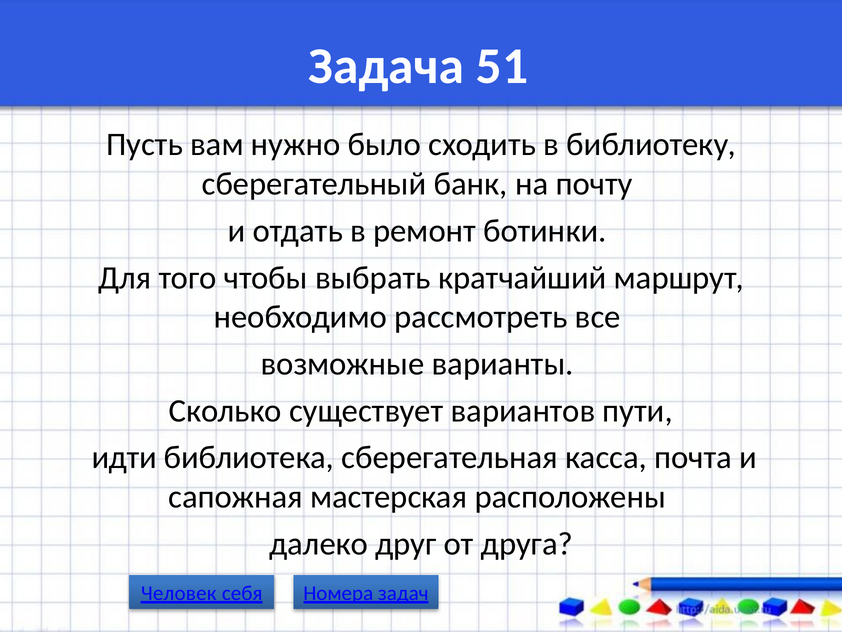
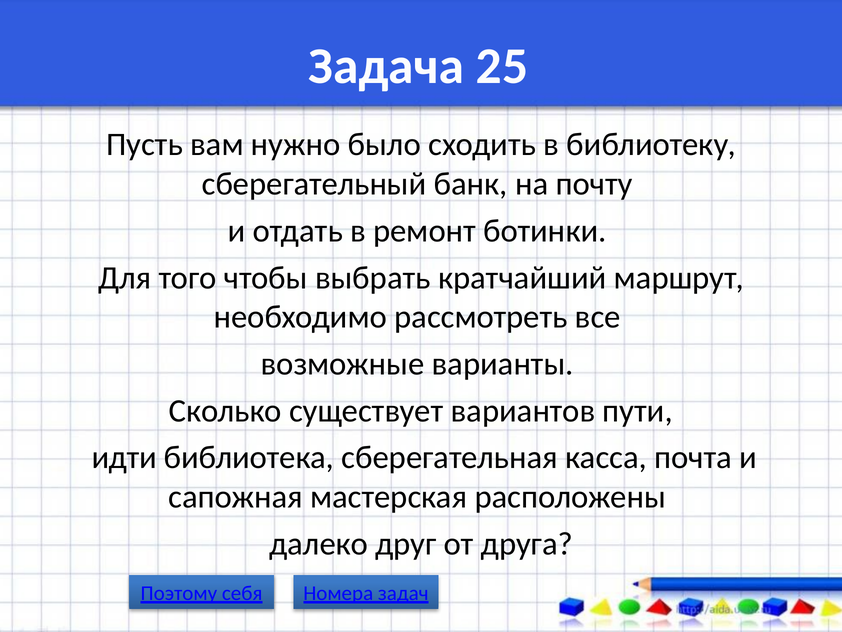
51: 51 -> 25
Человек: Человек -> Поэтому
